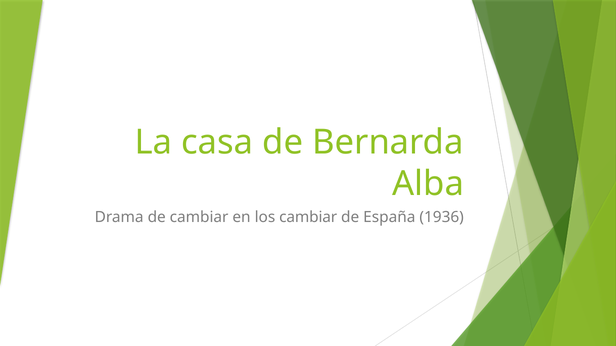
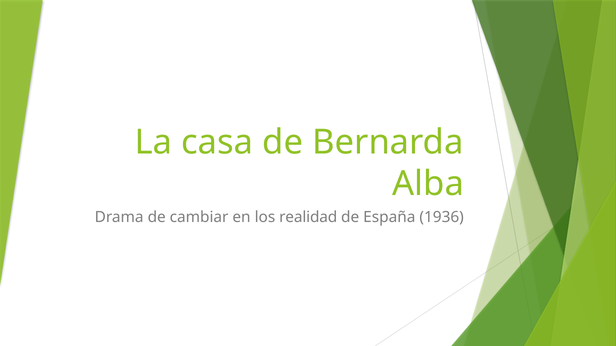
los cambiar: cambiar -> realidad
